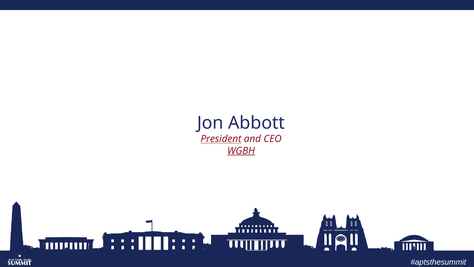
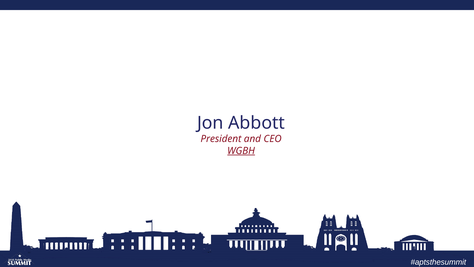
President underline: present -> none
